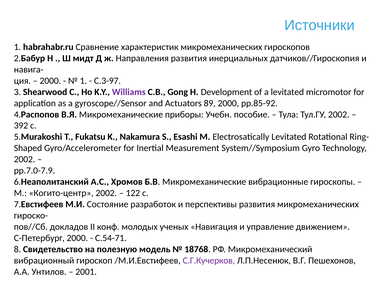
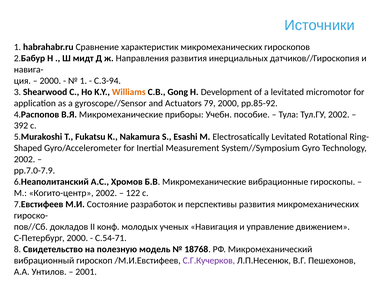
С.3-97: С.3-97 -> С.3-94
Williams colour: purple -> orange
89: 89 -> 79
